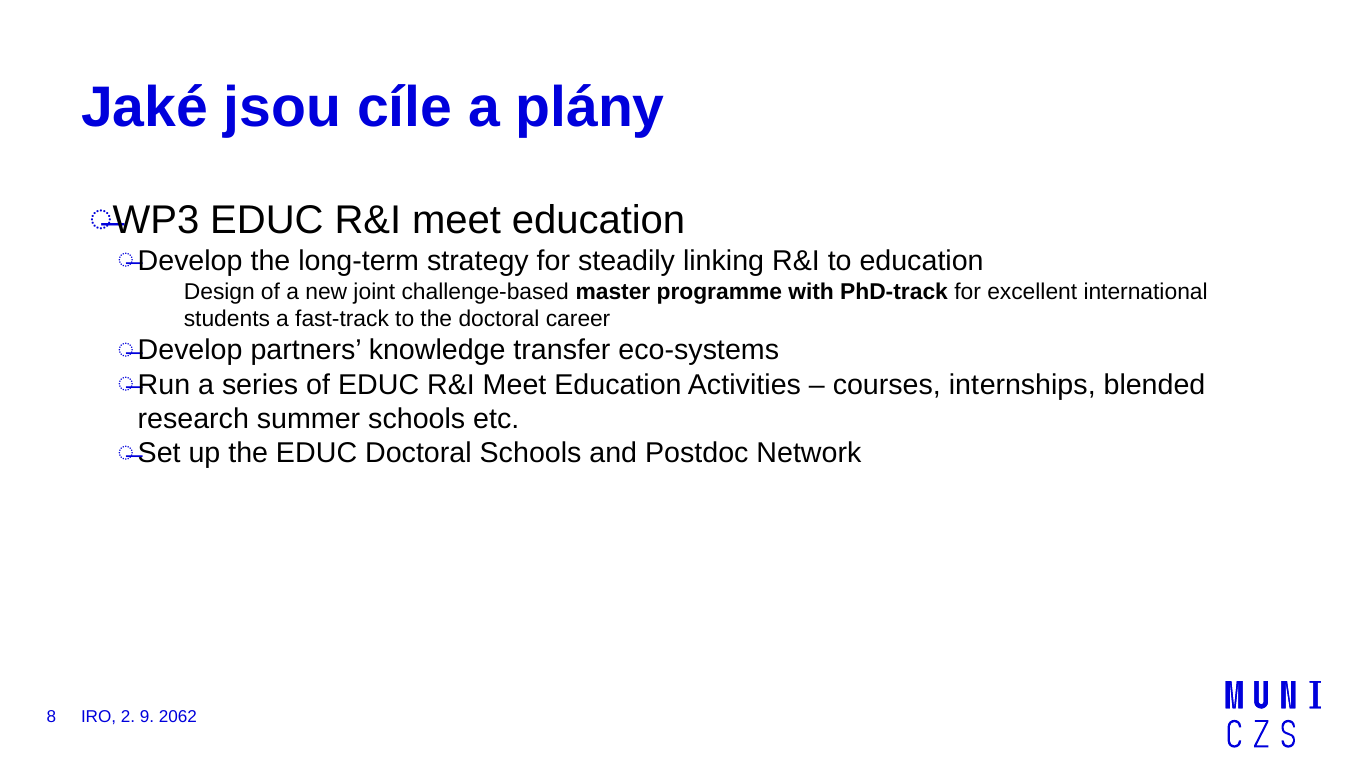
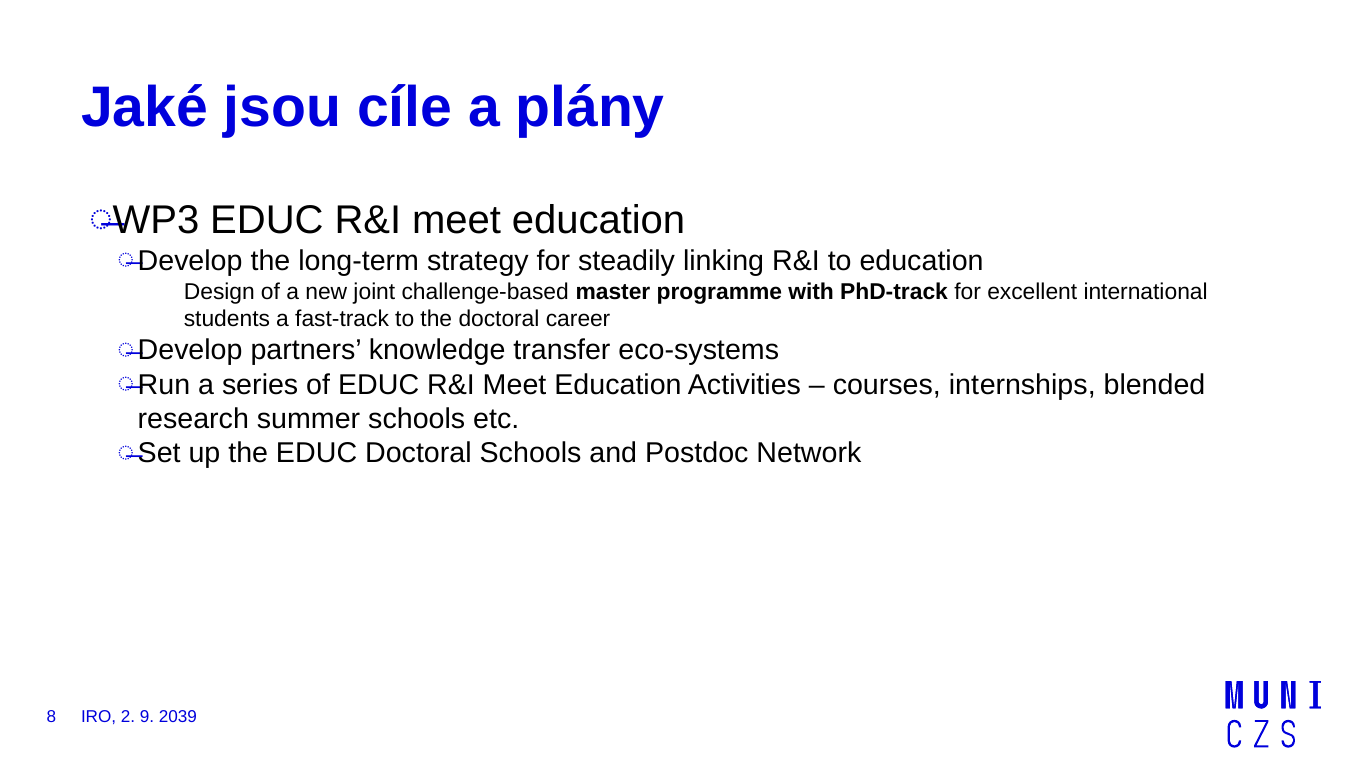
2062: 2062 -> 2039
